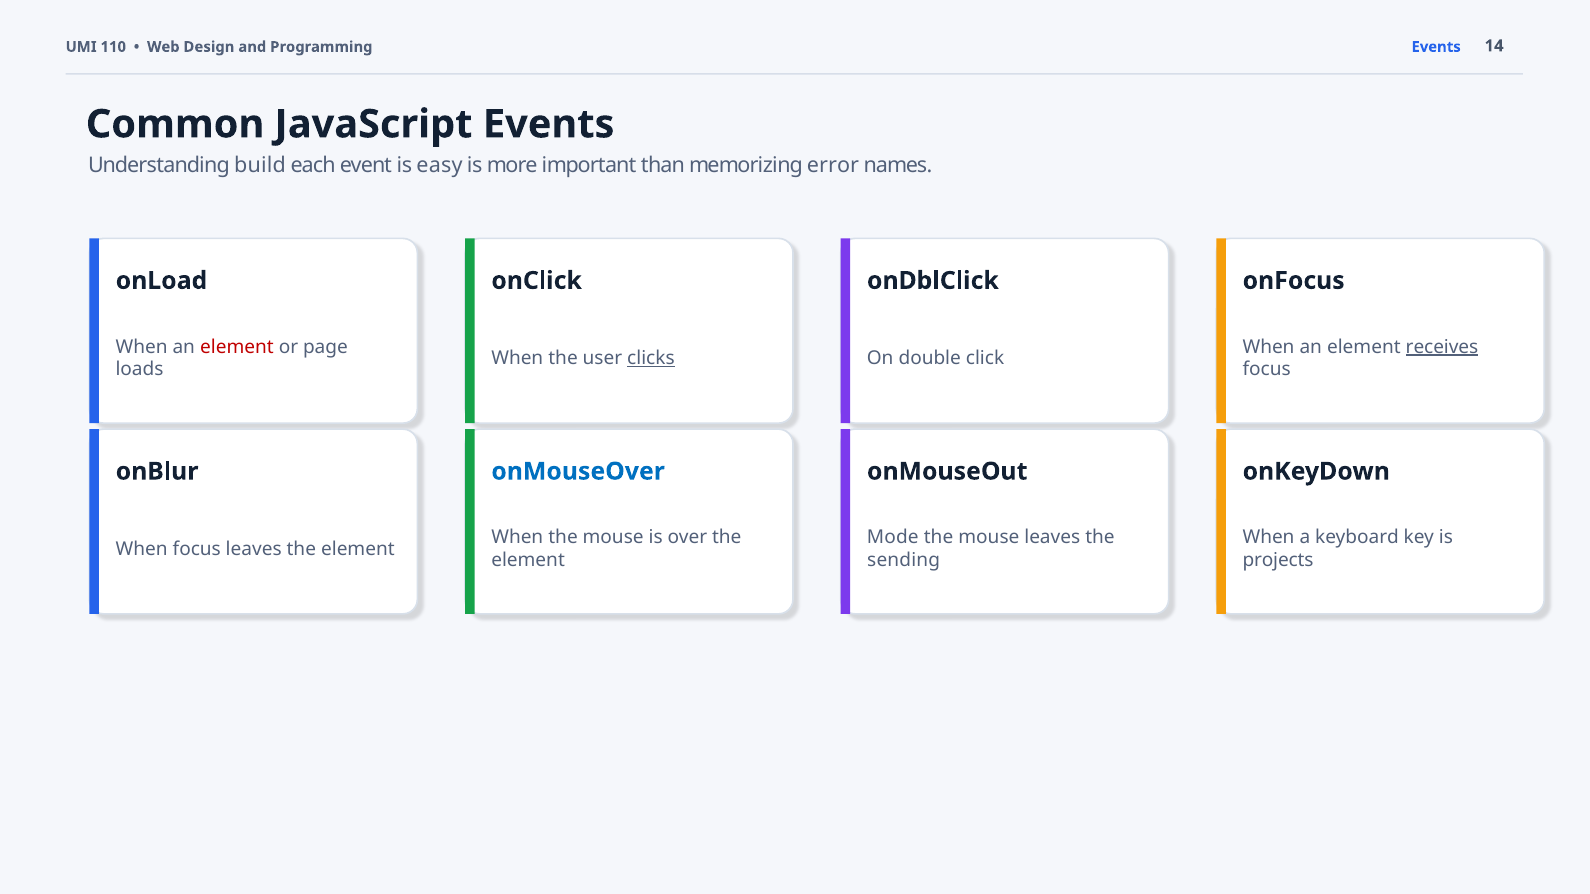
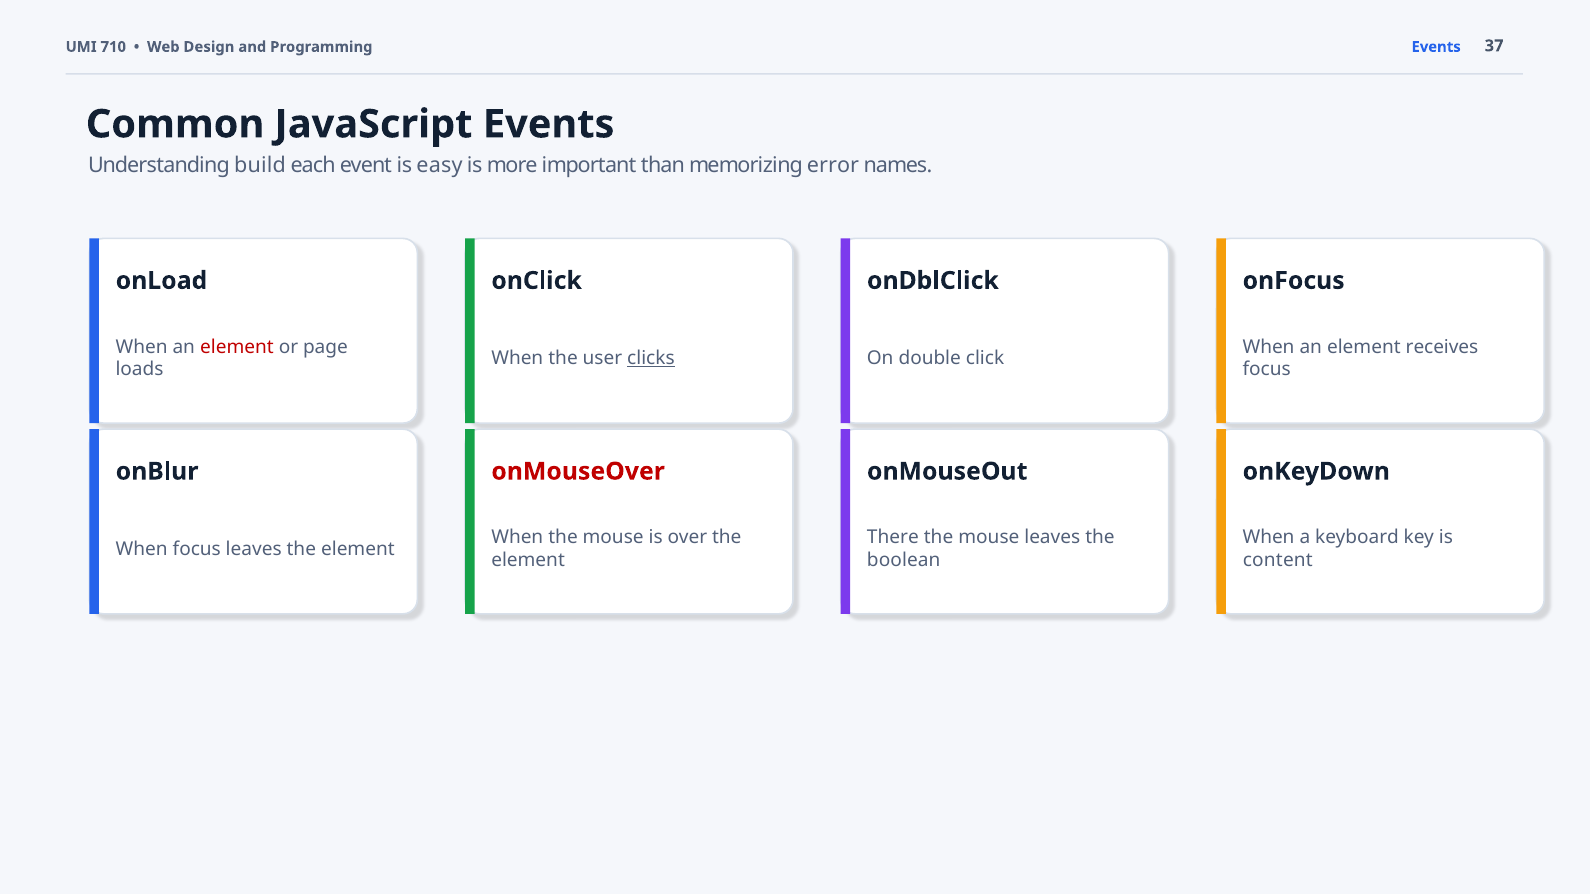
110: 110 -> 710
14: 14 -> 37
receives underline: present -> none
onMouseOver colour: blue -> red
Mode: Mode -> There
sending: sending -> boolean
projects: projects -> content
